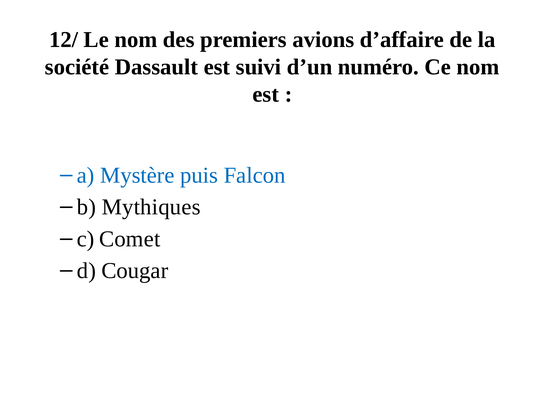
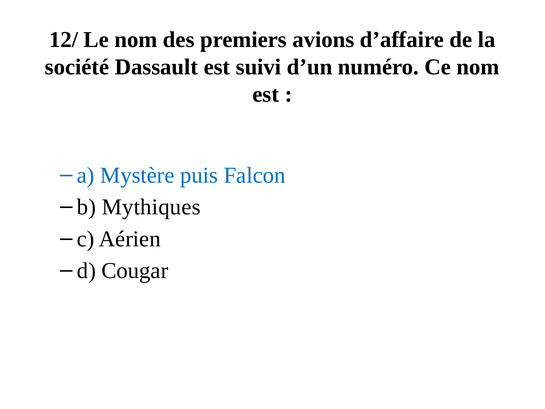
Comet: Comet -> Aérien
